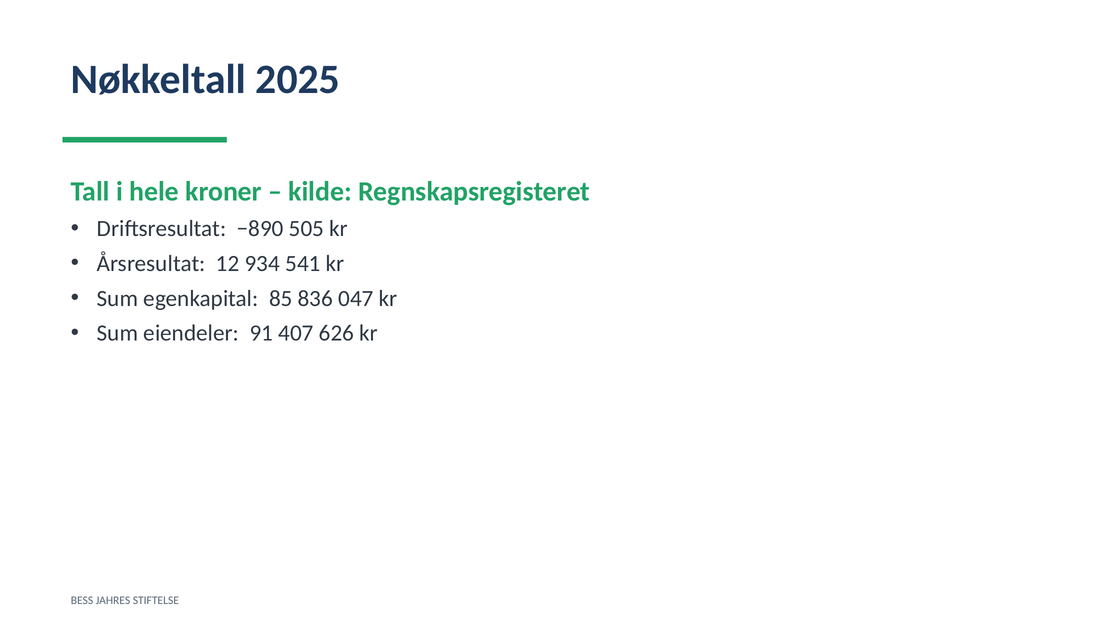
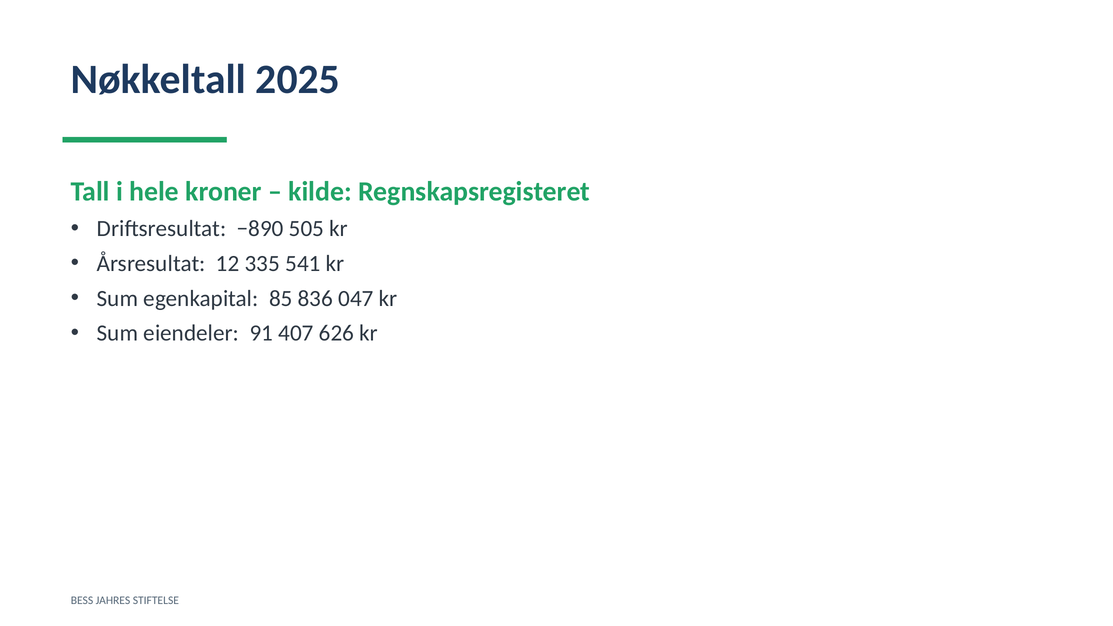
934: 934 -> 335
